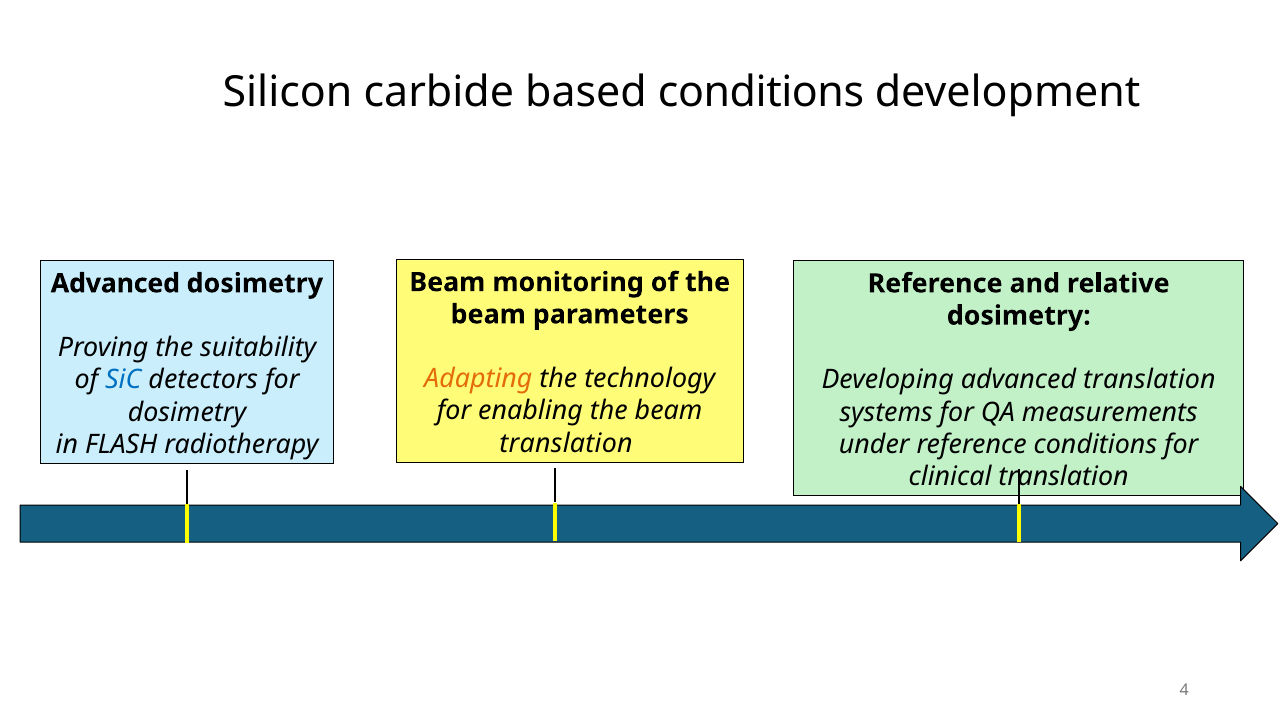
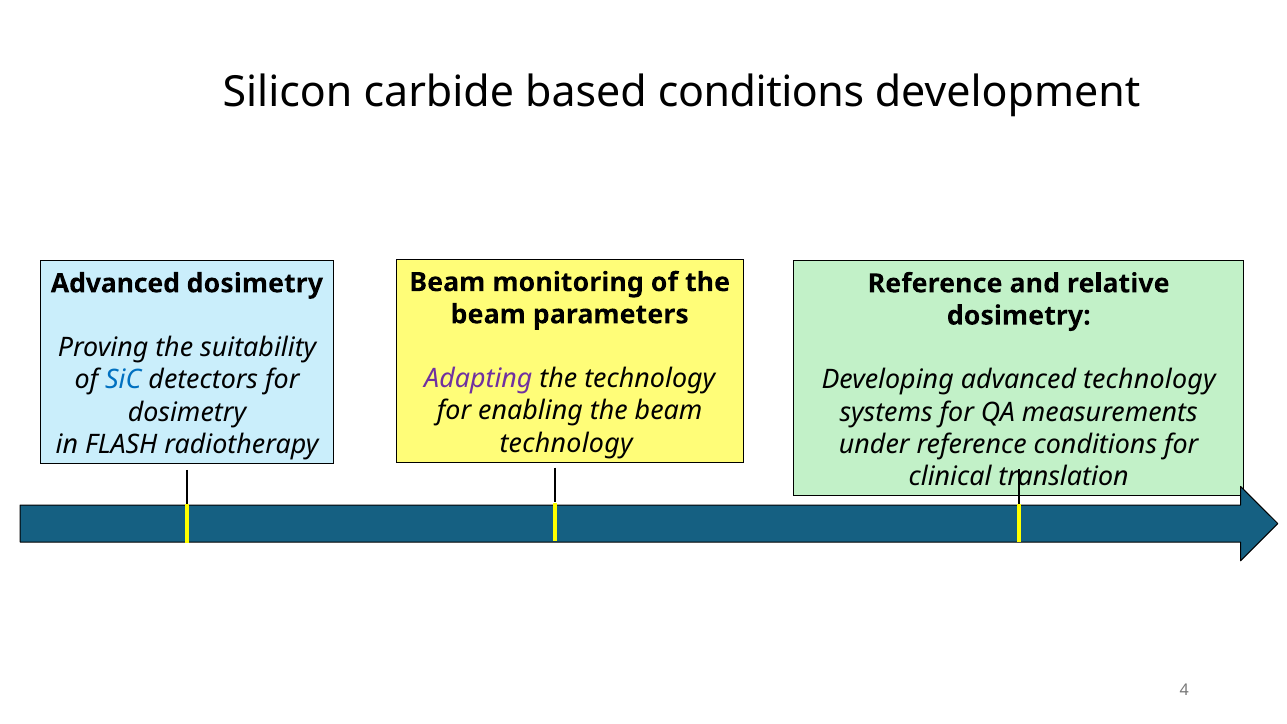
Adapting colour: orange -> purple
advanced translation: translation -> technology
translation at (566, 443): translation -> technology
